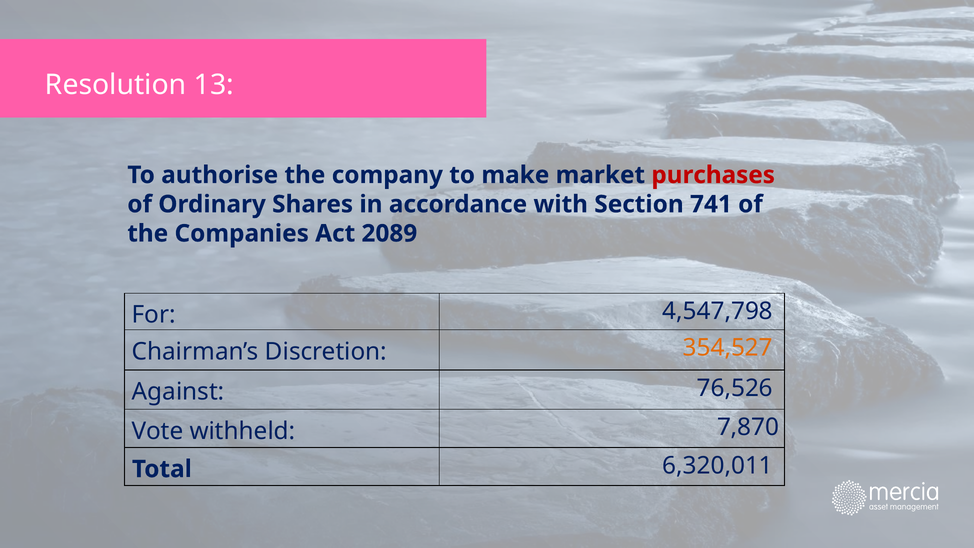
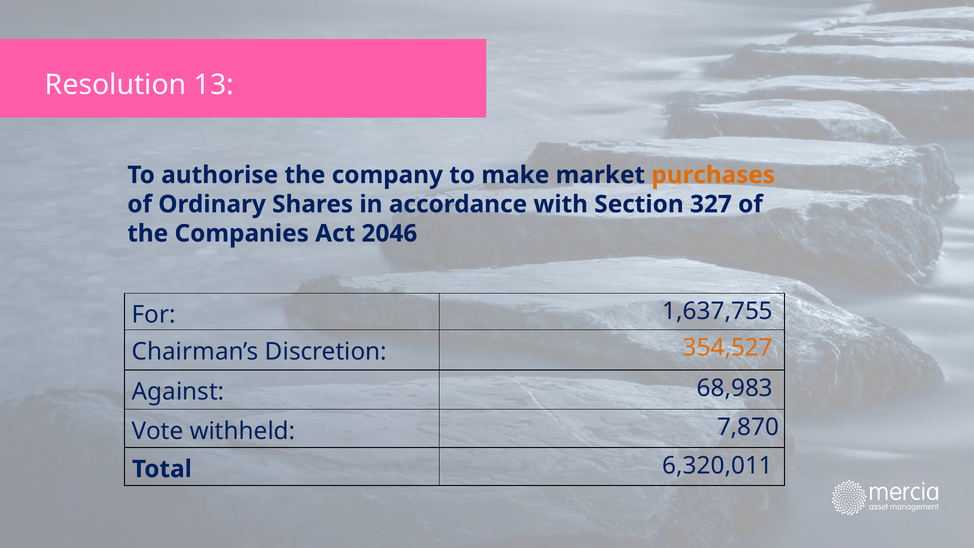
purchases colour: red -> orange
741: 741 -> 327
2089: 2089 -> 2046
4,547,798: 4,547,798 -> 1,637,755
76,526: 76,526 -> 68,983
